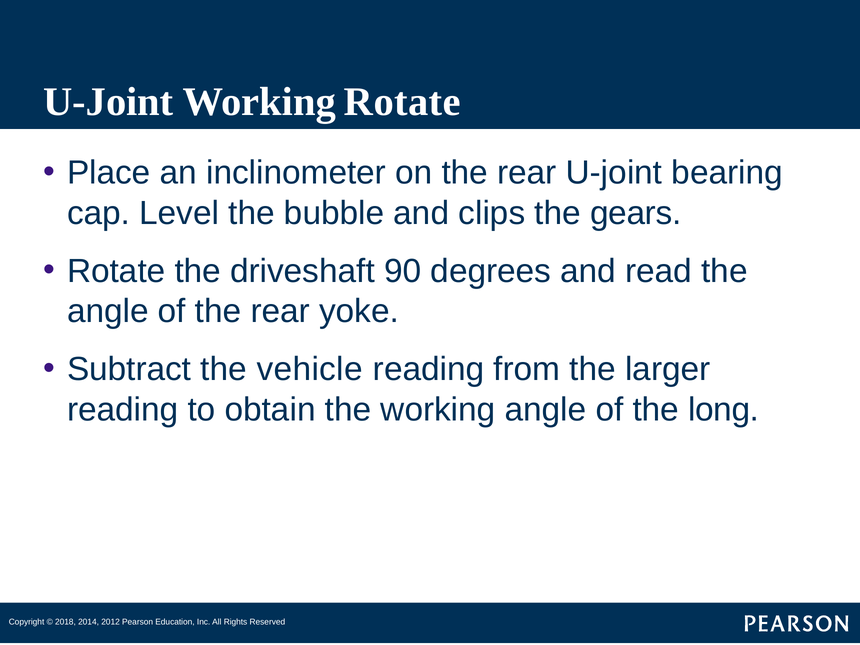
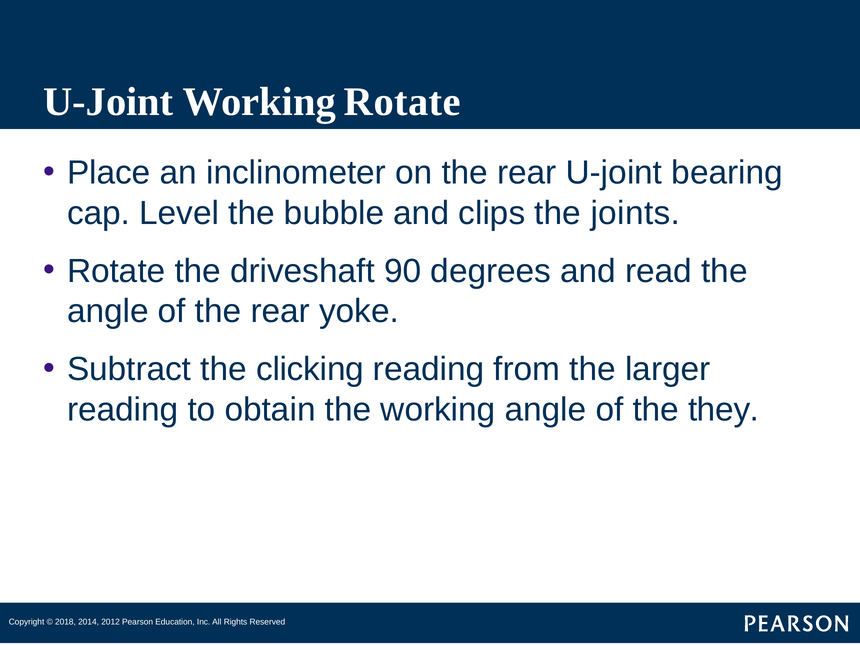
gears: gears -> joints
vehicle: vehicle -> clicking
long: long -> they
